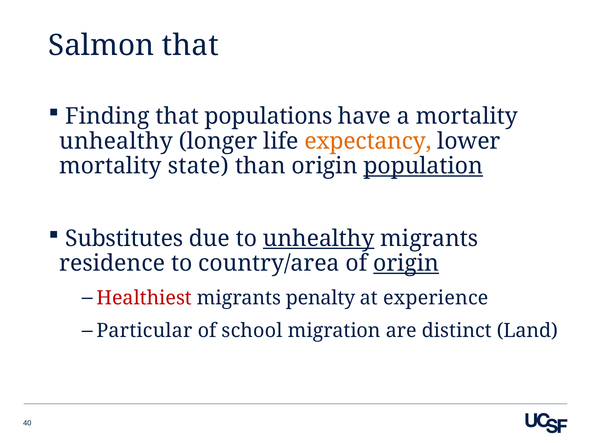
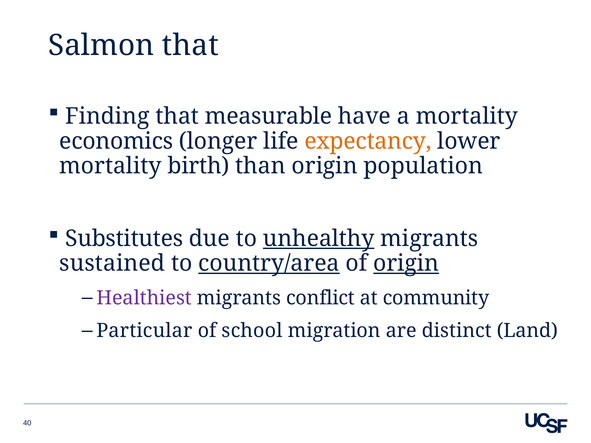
populations: populations -> measurable
unhealthy at (116, 141): unhealthy -> economics
state: state -> birth
population underline: present -> none
residence: residence -> sustained
country/area underline: none -> present
Healthiest colour: red -> purple
penalty: penalty -> conflict
experience: experience -> community
